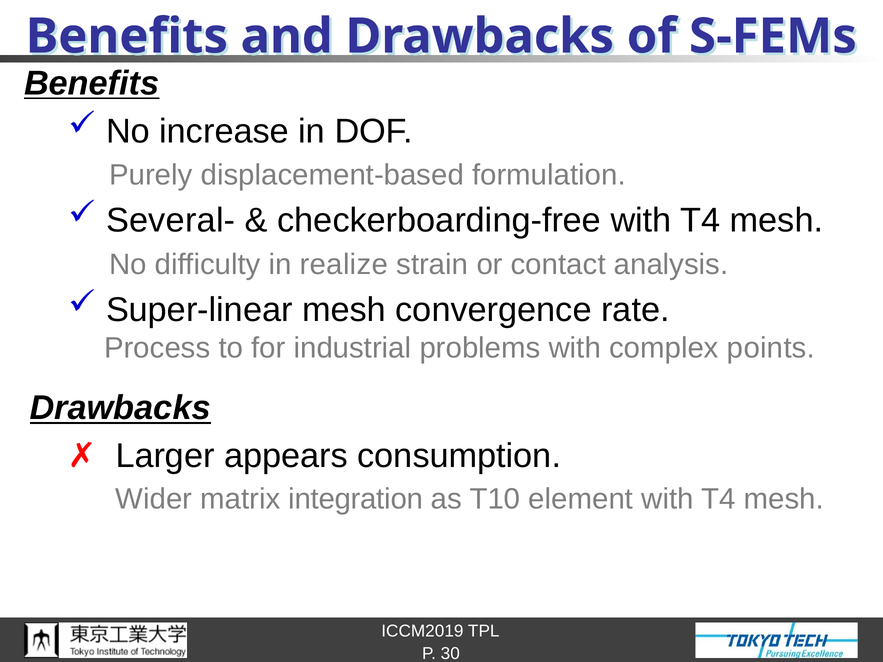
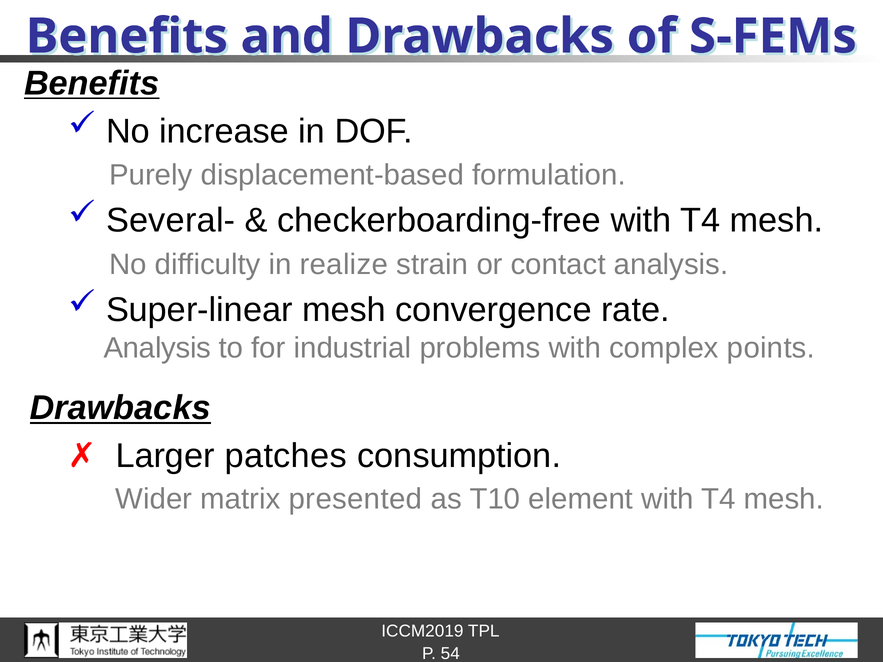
Process at (157, 348): Process -> Analysis
appears: appears -> patches
integration: integration -> presented
30: 30 -> 54
